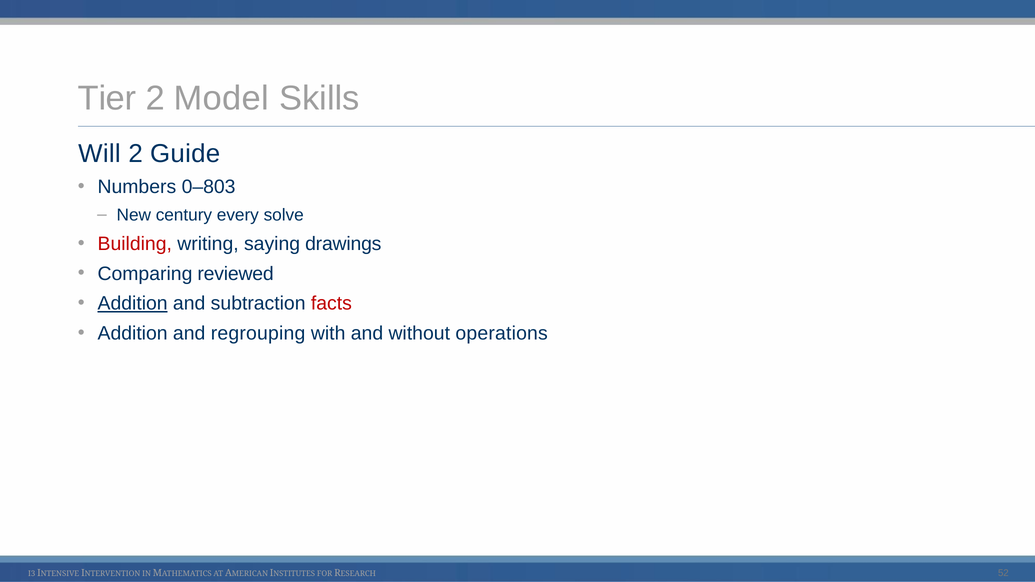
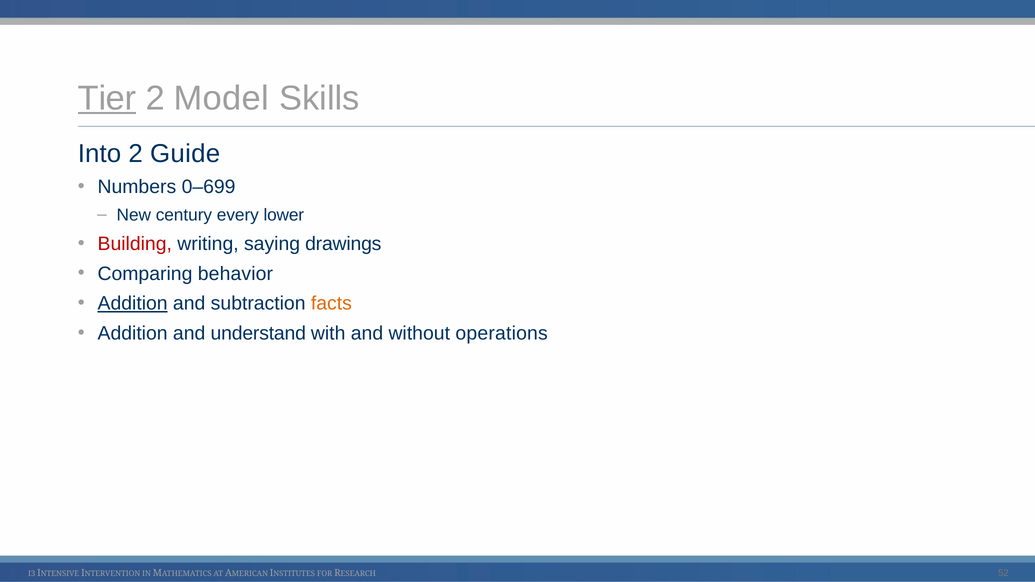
Tier underline: none -> present
Will: Will -> Into
0–803: 0–803 -> 0–699
solve: solve -> lower
reviewed: reviewed -> behavior
facts colour: red -> orange
regrouping: regrouping -> understand
